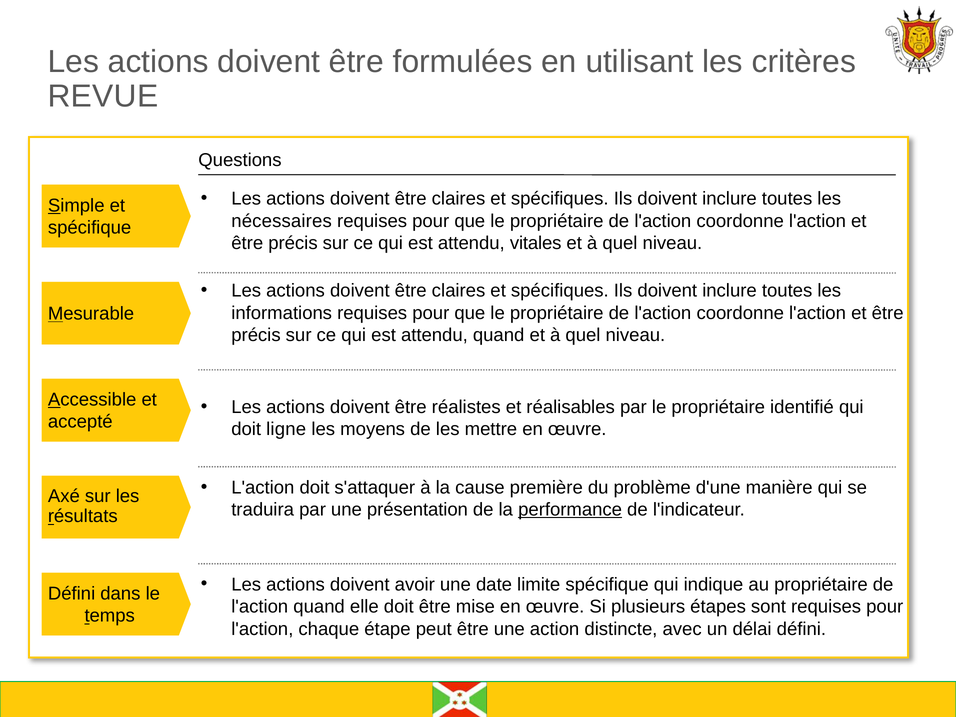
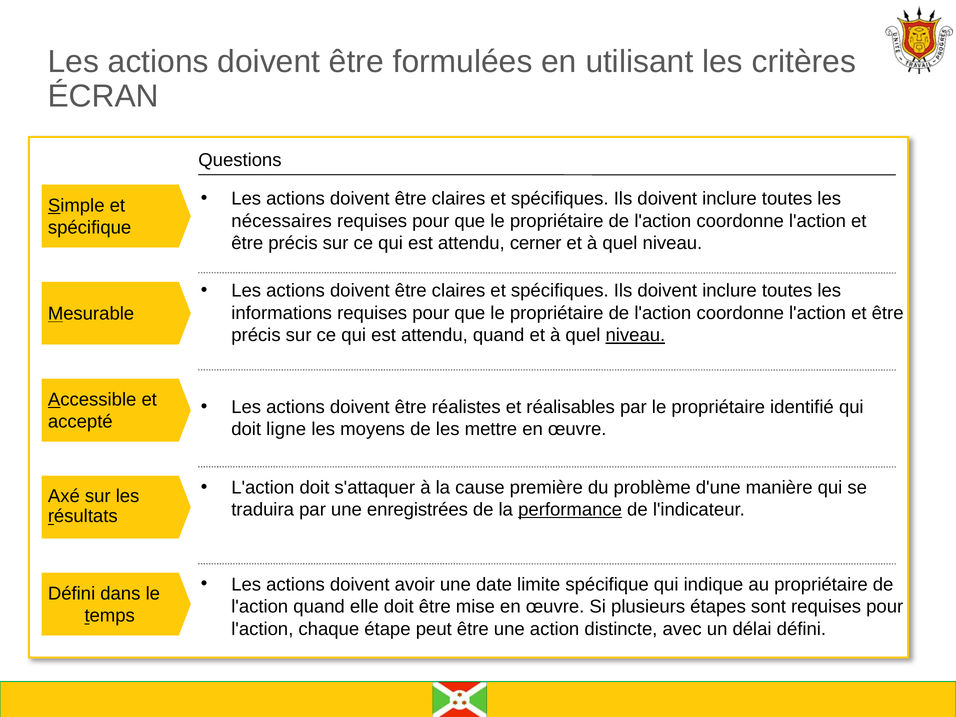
REVUE: REVUE -> ÉCRAN
vitales: vitales -> cerner
niveau at (635, 335) underline: none -> present
présentation: présentation -> enregistrées
